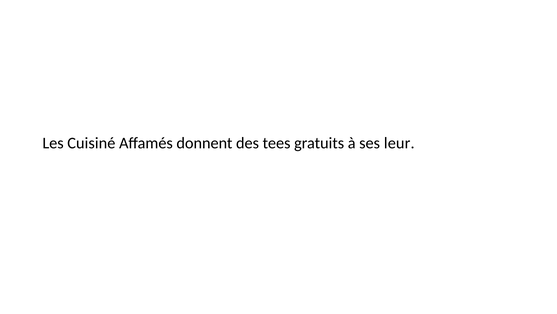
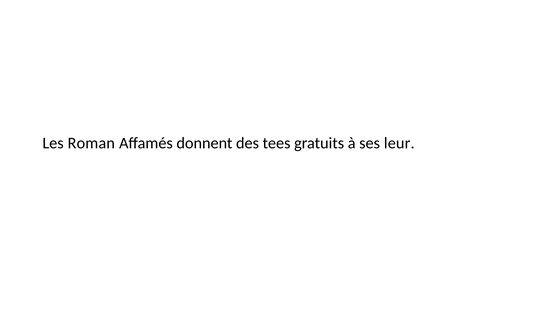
Cuisiné: Cuisiné -> Roman
